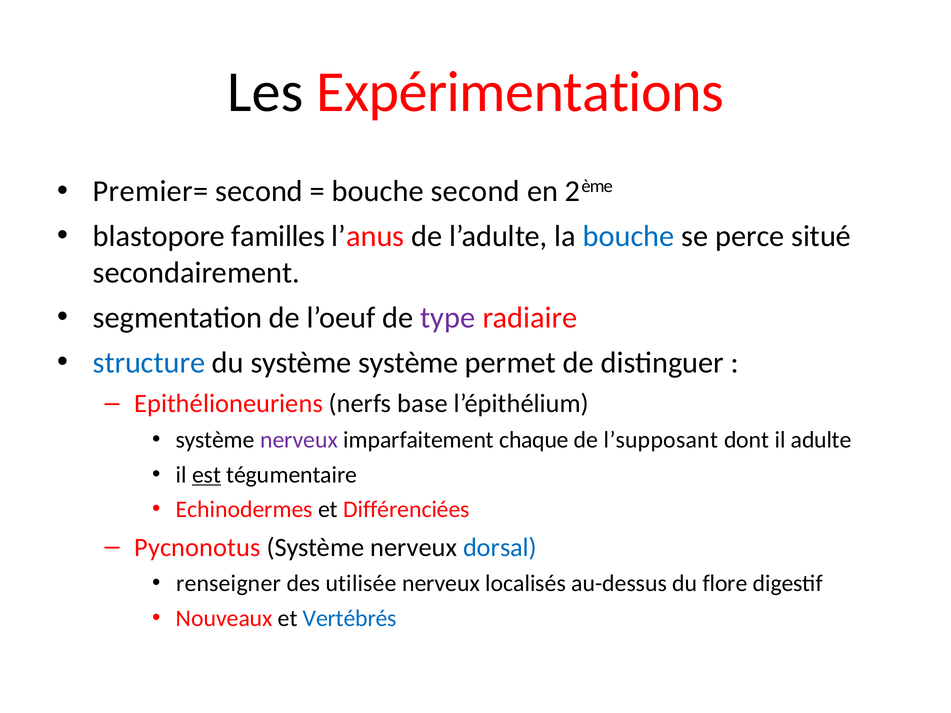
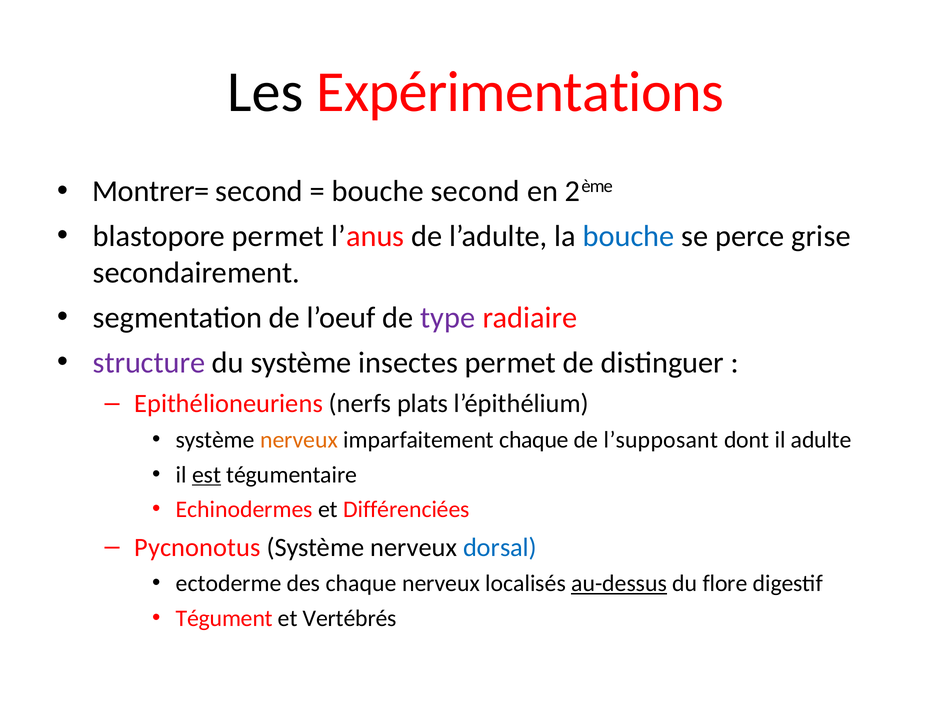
Premier=: Premier= -> Montrer=
blastopore familles: familles -> permet
situé: situé -> grise
structure colour: blue -> purple
système système: système -> insectes
base: base -> plats
nerveux at (299, 440) colour: purple -> orange
renseigner: renseigner -> ectoderme
des utilisée: utilisée -> chaque
au-dessus underline: none -> present
Nouveaux: Nouveaux -> Tégument
Vertébrés colour: blue -> black
